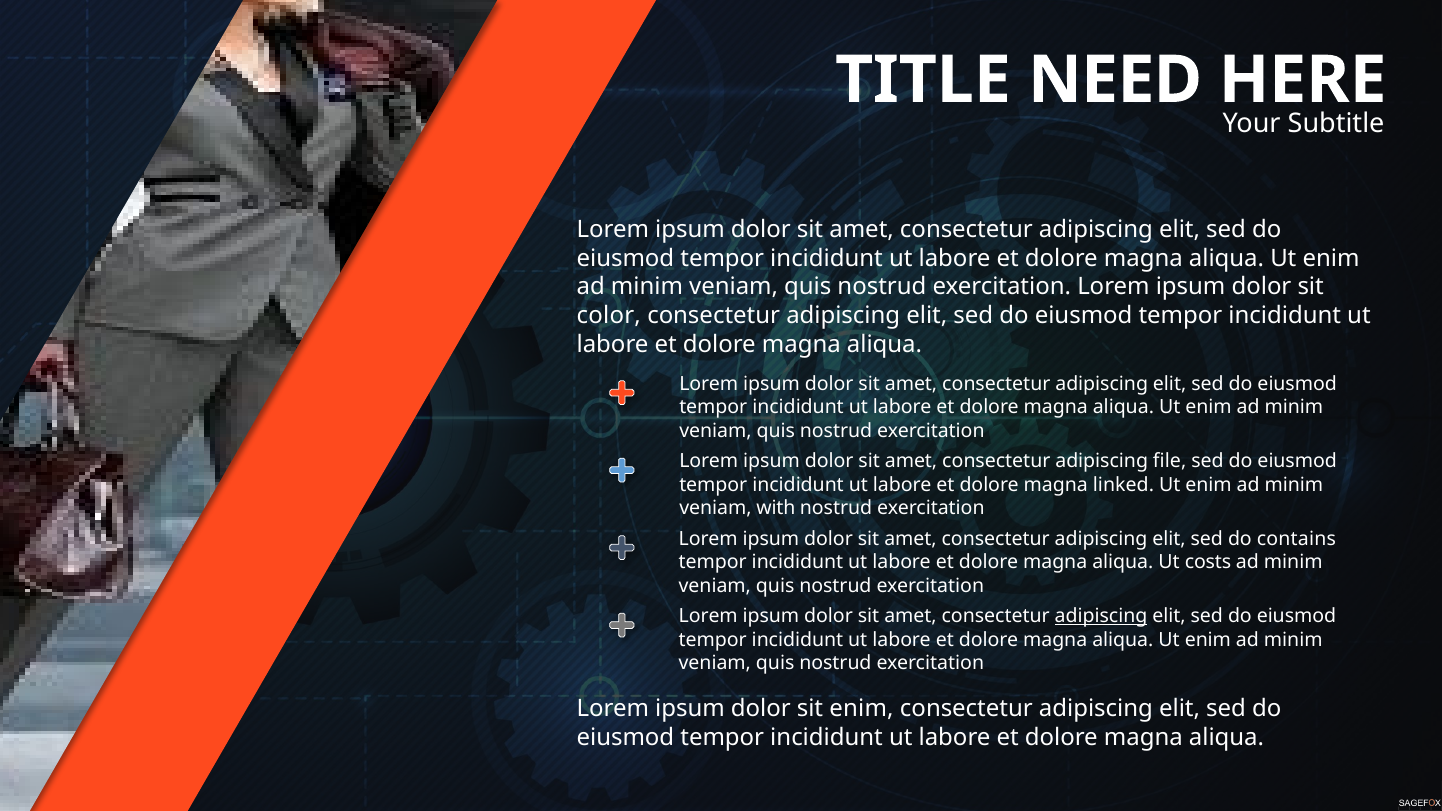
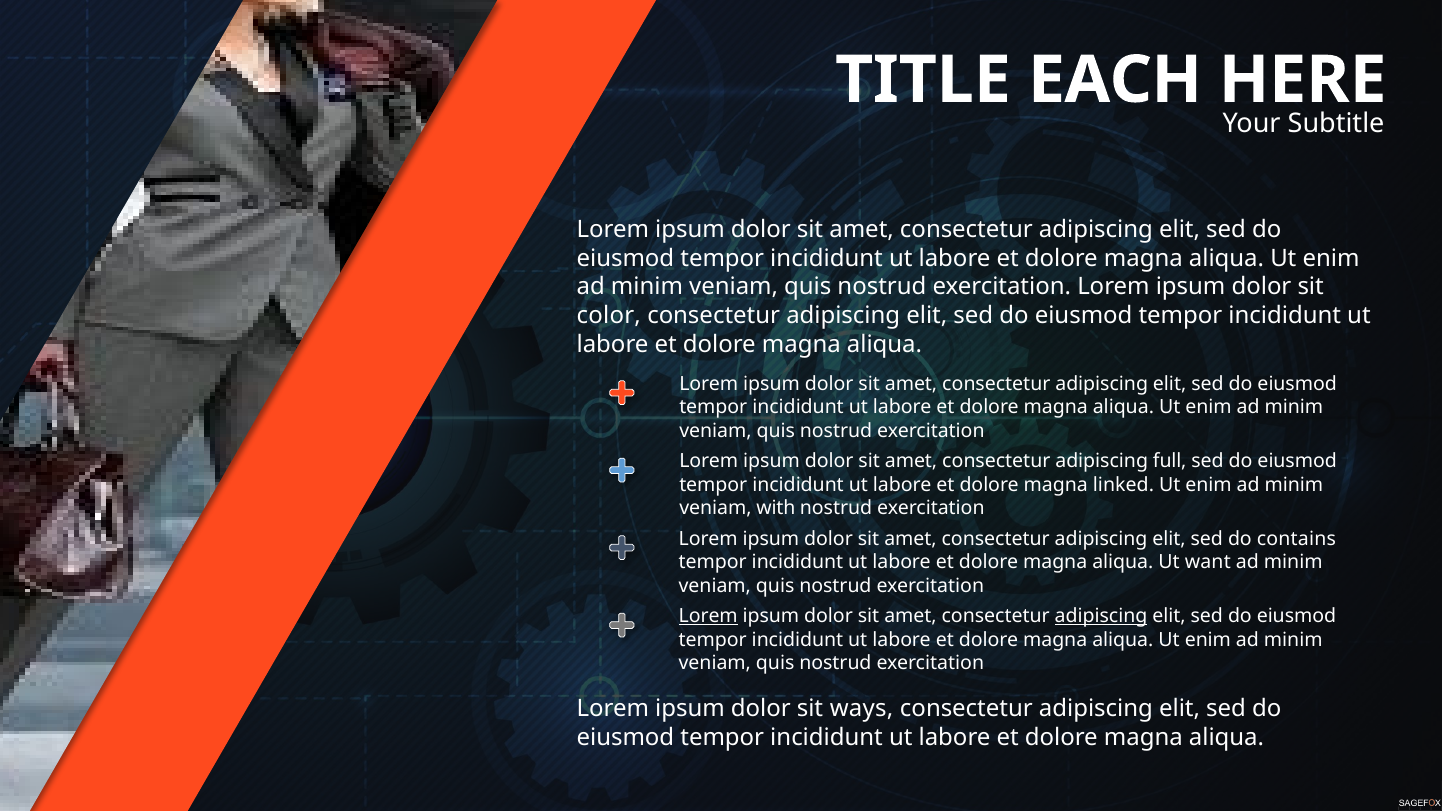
NEED: NEED -> EACH
file: file -> full
costs: costs -> want
Lorem at (708, 616) underline: none -> present
sit enim: enim -> ways
